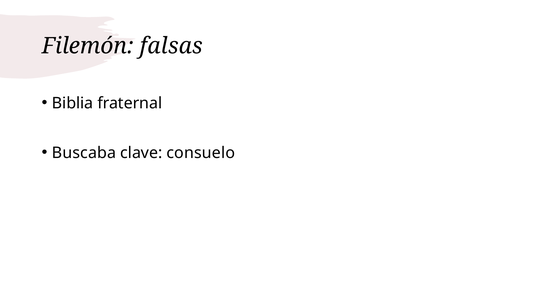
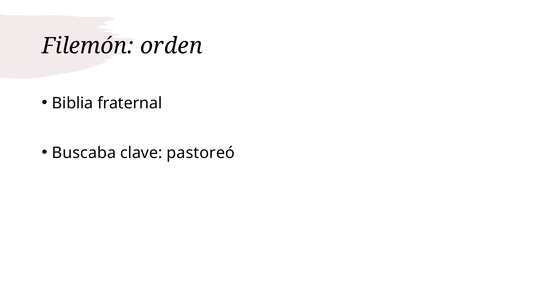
falsas: falsas -> orden
consuelo: consuelo -> pastoreó
